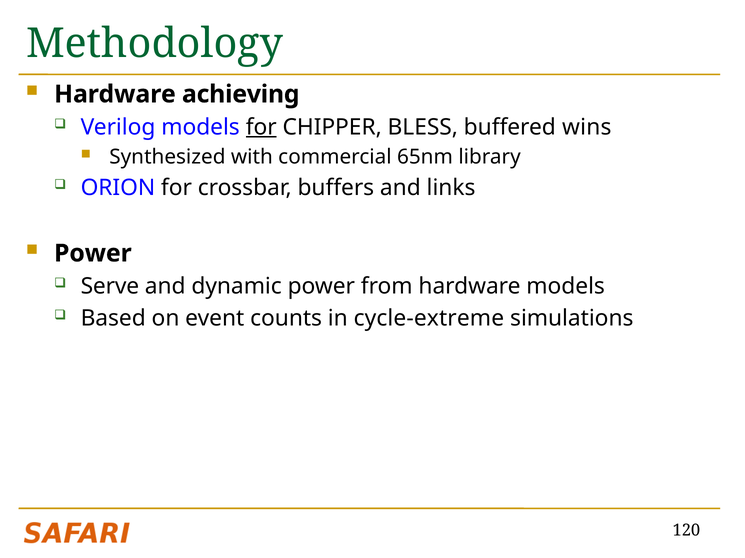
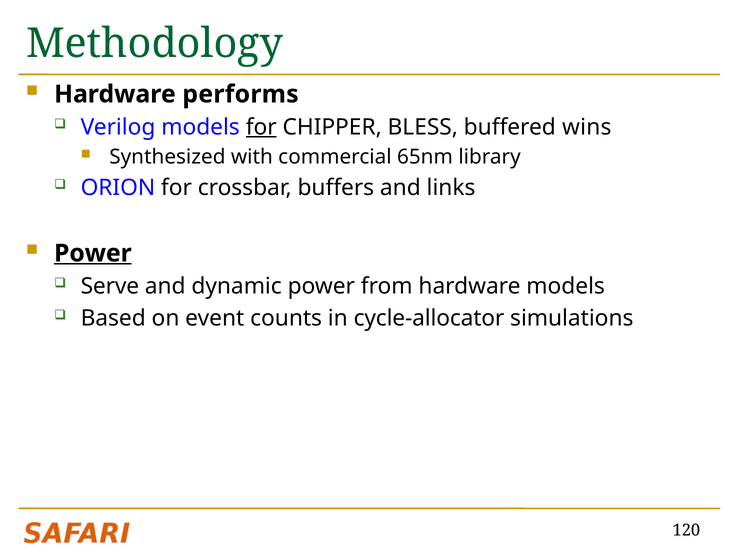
achieving: achieving -> performs
Power at (93, 254) underline: none -> present
cycle-extreme: cycle-extreme -> cycle-allocator
